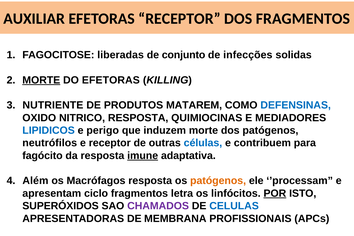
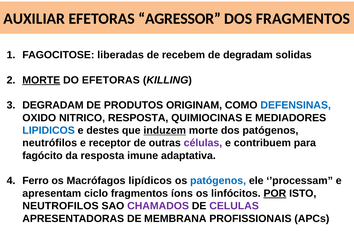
EFETORAS RECEPTOR: RECEPTOR -> AGRESSOR
conjunto: conjunto -> recebem
de infecções: infecções -> degradam
NUTRIENTE at (53, 105): NUTRIENTE -> DEGRADAM
MATAREM: MATAREM -> ORIGINAM
perigo: perigo -> destes
induzem underline: none -> present
células colour: blue -> purple
imune underline: present -> none
Além: Além -> Ferro
Macrófagos resposta: resposta -> lipídicos
patógenos at (218, 181) colour: orange -> blue
letra: letra -> íons
SUPERÓXIDOS: SUPERÓXIDOS -> NEUTROFILOS
CELULAS colour: blue -> purple
